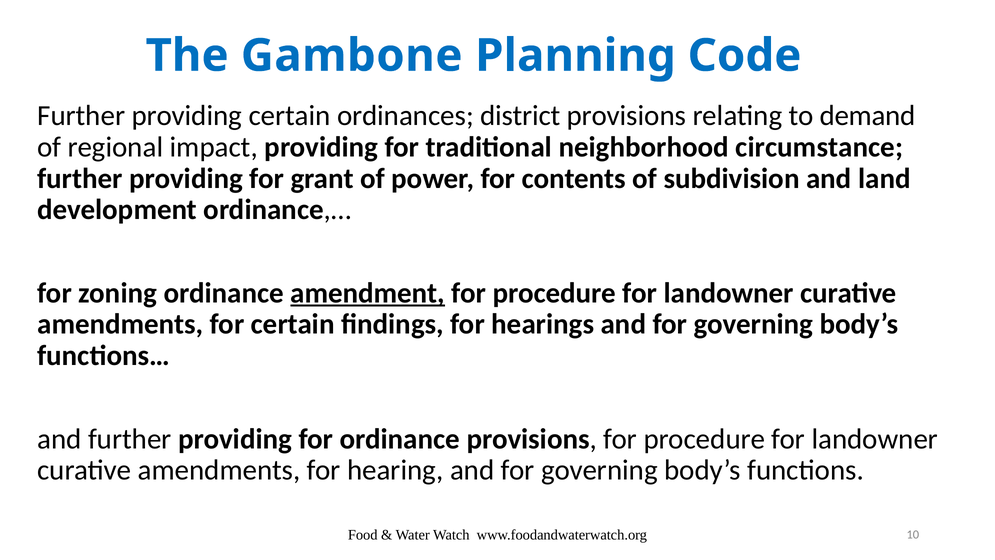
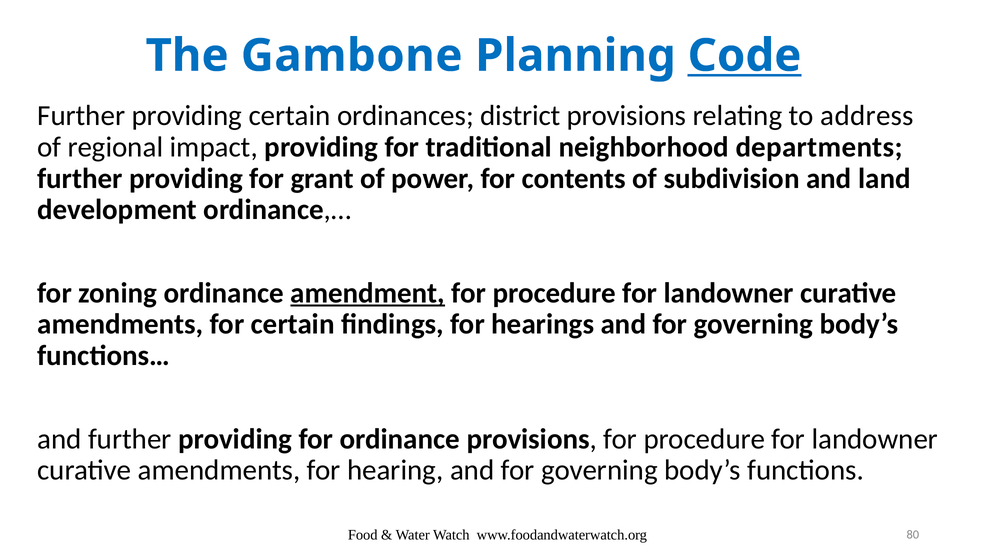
Code underline: none -> present
demand: demand -> address
circumstance: circumstance -> departments
10: 10 -> 80
